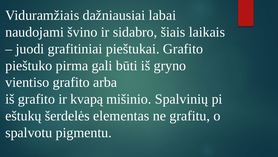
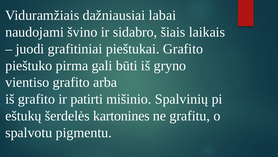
kvapą: kvapą -> patirti
elementas: elementas -> kartonines
